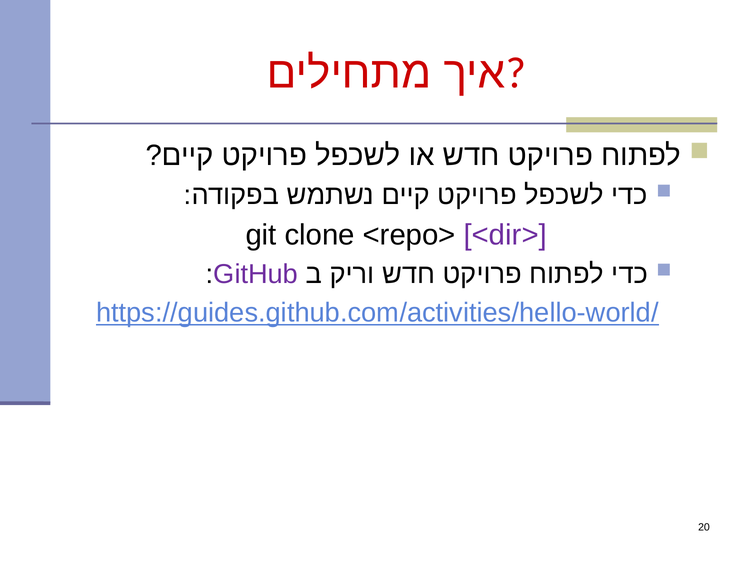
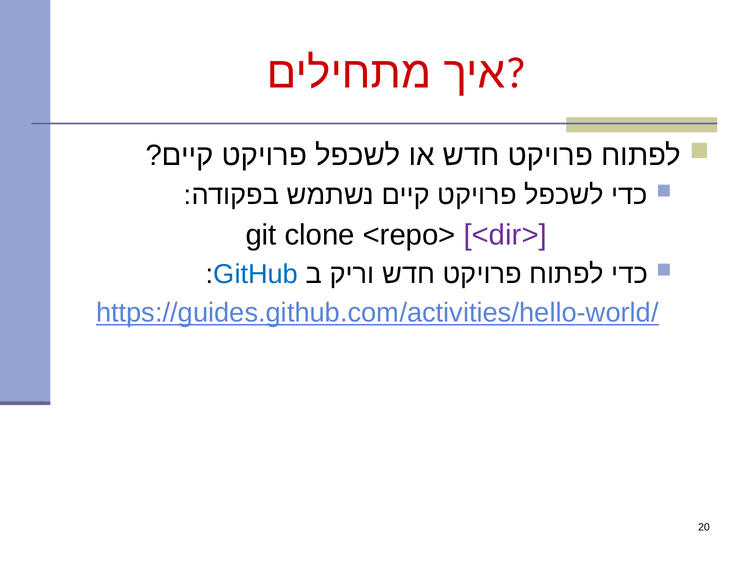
GitHub colour: purple -> blue
